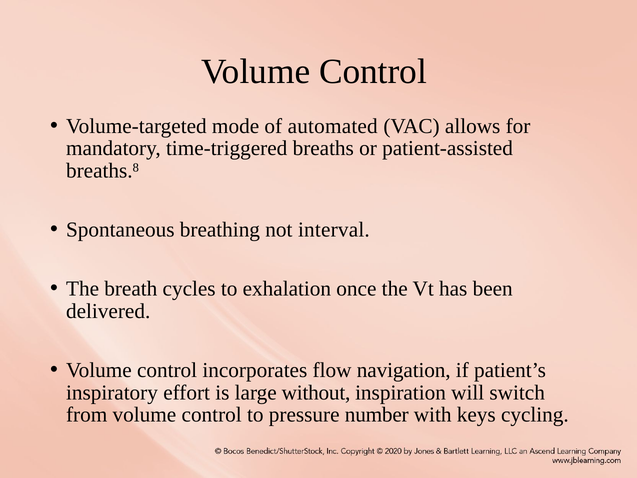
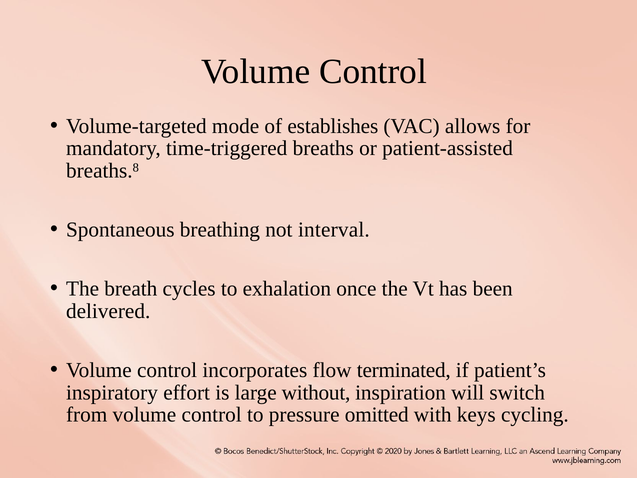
automated: automated -> establishes
navigation: navigation -> terminated
number: number -> omitted
